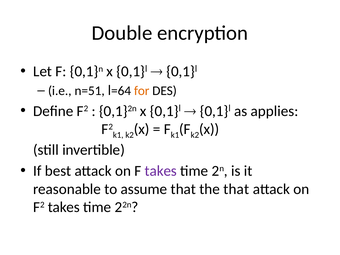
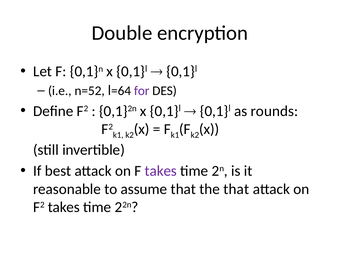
n=51: n=51 -> n=52
for colour: orange -> purple
applies: applies -> rounds
